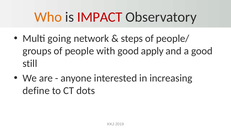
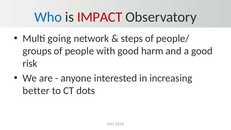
Who colour: orange -> blue
apply: apply -> harm
still: still -> risk
define: define -> better
